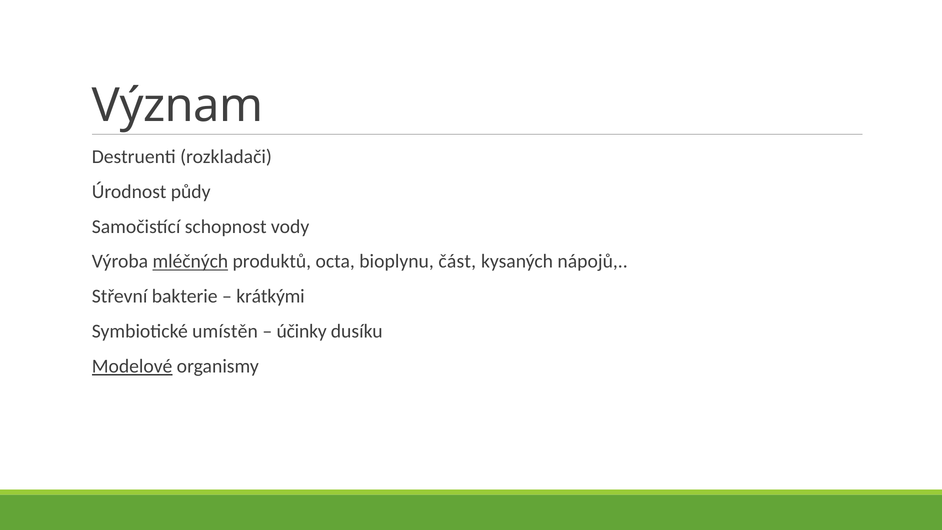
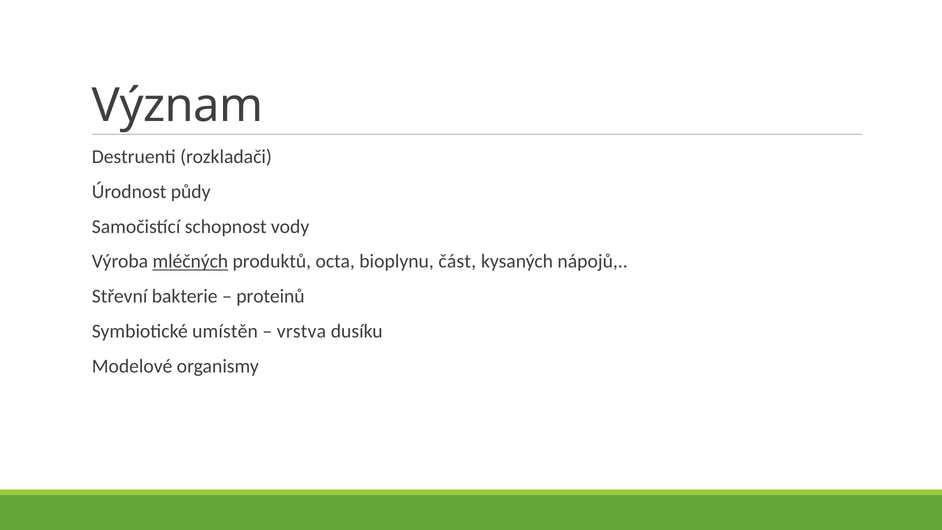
krátkými: krátkými -> proteinů
účinky: účinky -> vrstva
Modelové underline: present -> none
